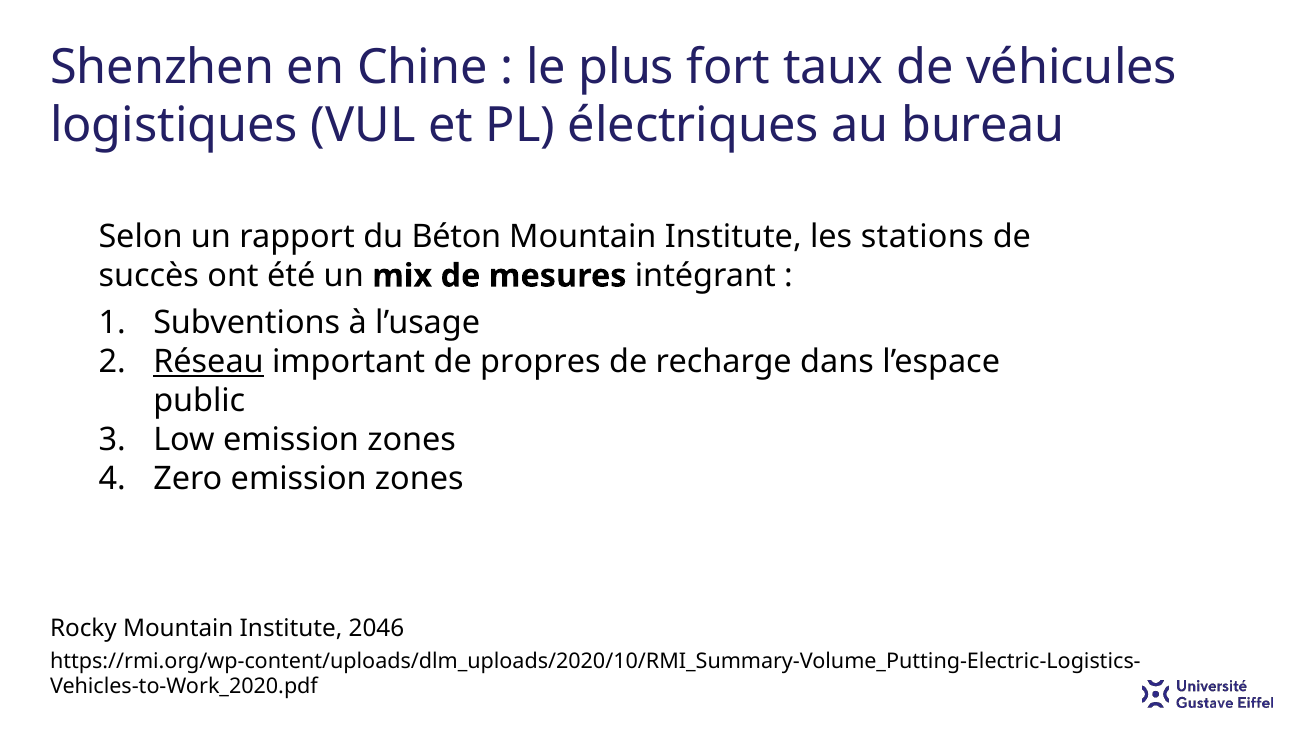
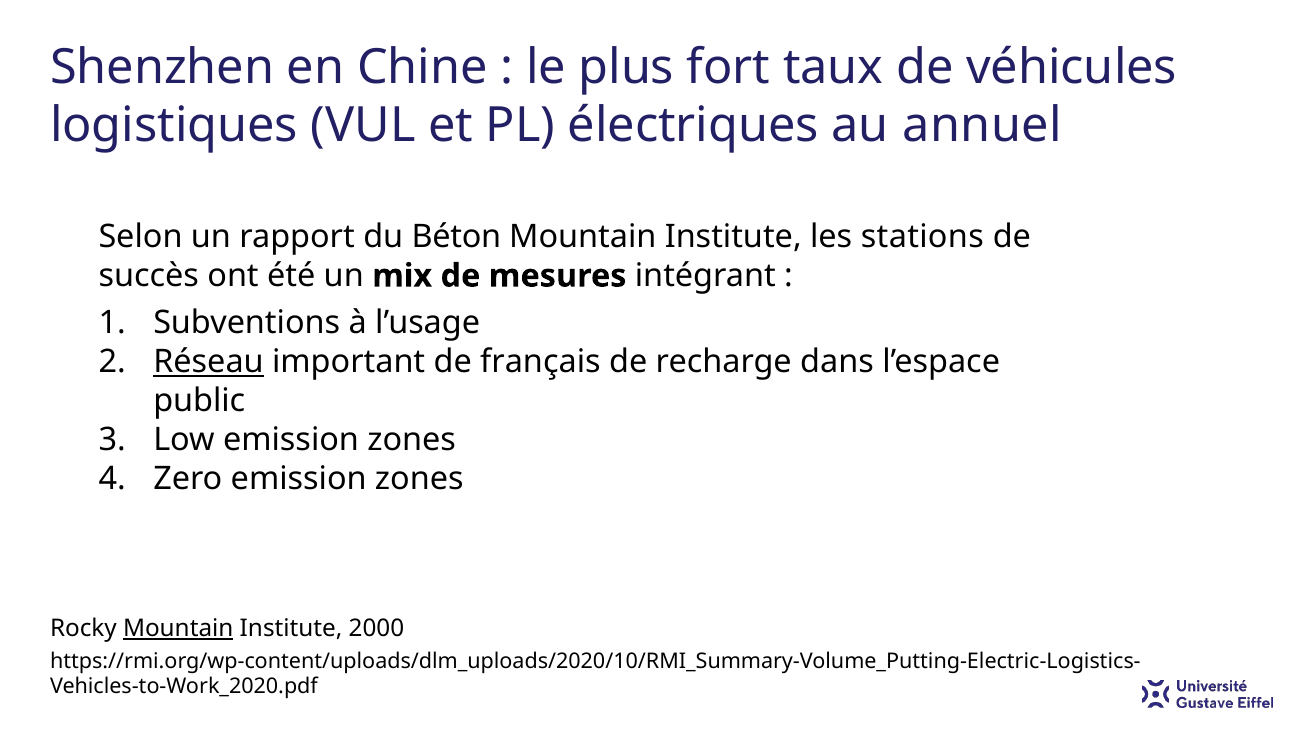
bureau: bureau -> annuel
propres: propres -> français
Mountain at (178, 628) underline: none -> present
2046: 2046 -> 2000
